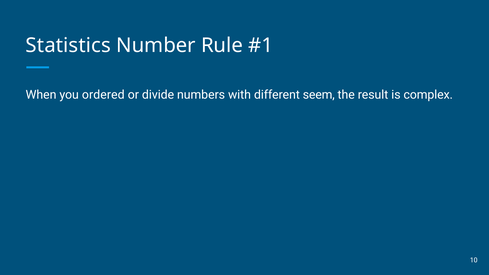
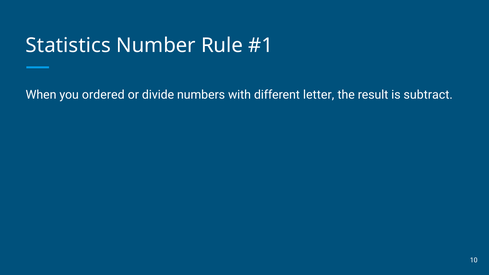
seem: seem -> letter
complex: complex -> subtract
